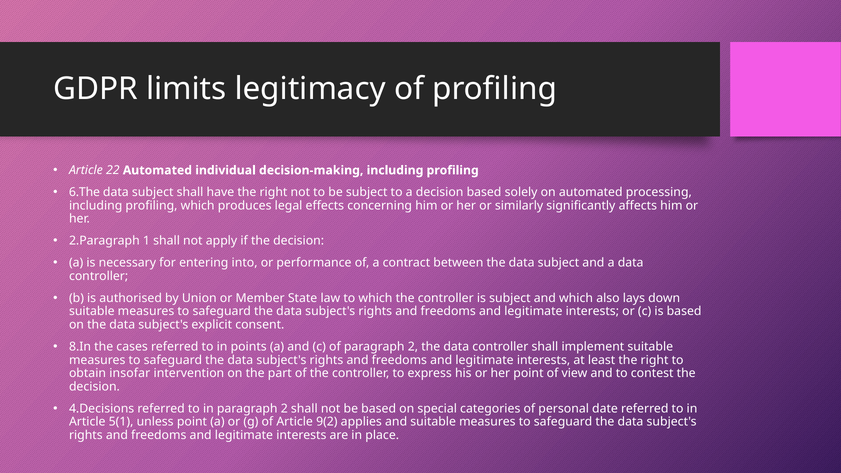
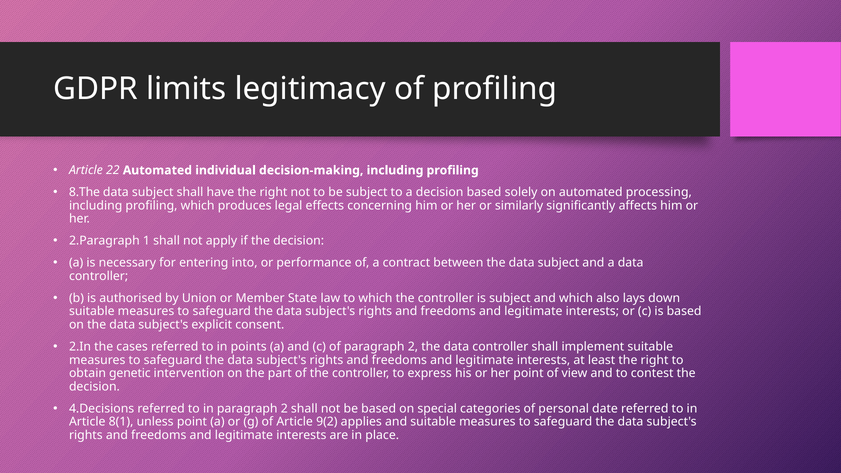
6.The: 6.The -> 8.The
8.In: 8.In -> 2.In
insofar: insofar -> genetic
5(1: 5(1 -> 8(1
